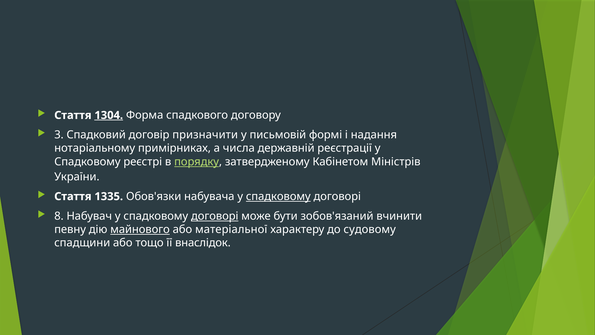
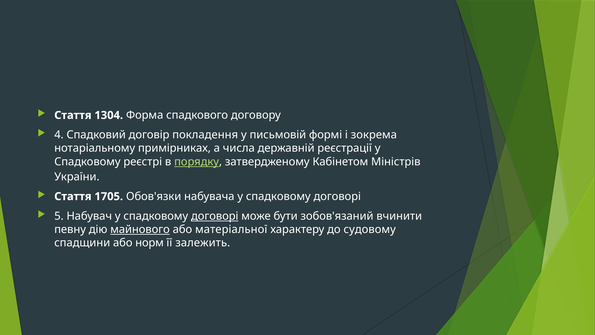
1304 underline: present -> none
3: 3 -> 4
призначити: призначити -> покладення
надання: надання -> зокрема
1335: 1335 -> 1705
спадковому at (278, 196) underline: present -> none
8: 8 -> 5
тощо: тощо -> норм
внаслідок: внаслідок -> залежить
